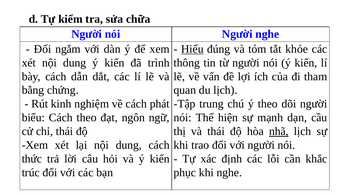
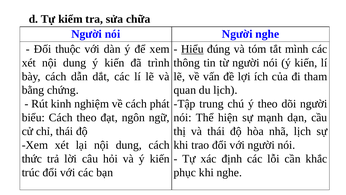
ngắm: ngắm -> thuộc
khỏe: khỏe -> mình
nhã underline: present -> none
